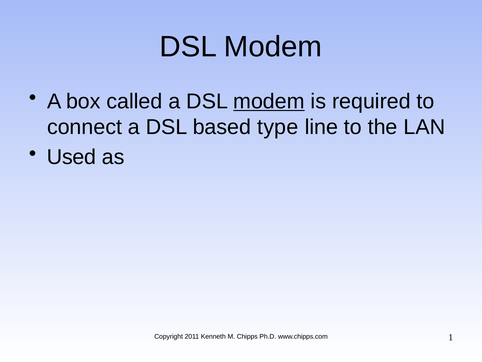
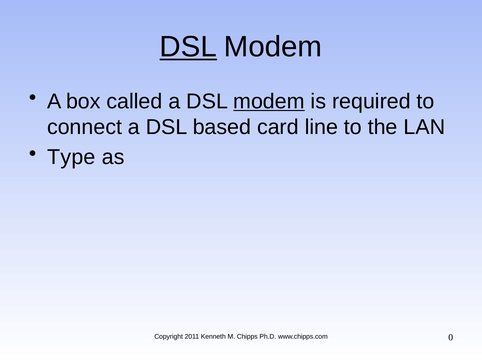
DSL at (188, 47) underline: none -> present
type: type -> card
Used: Used -> Type
1: 1 -> 0
